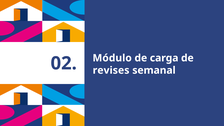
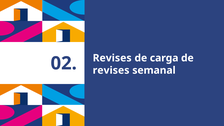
Módulo at (112, 58): Módulo -> Revises
